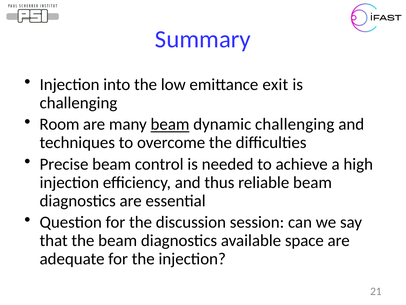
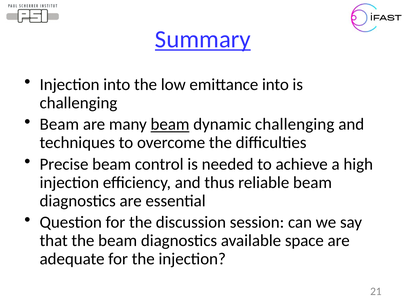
Summary underline: none -> present
emittance exit: exit -> into
Room at (59, 124): Room -> Beam
